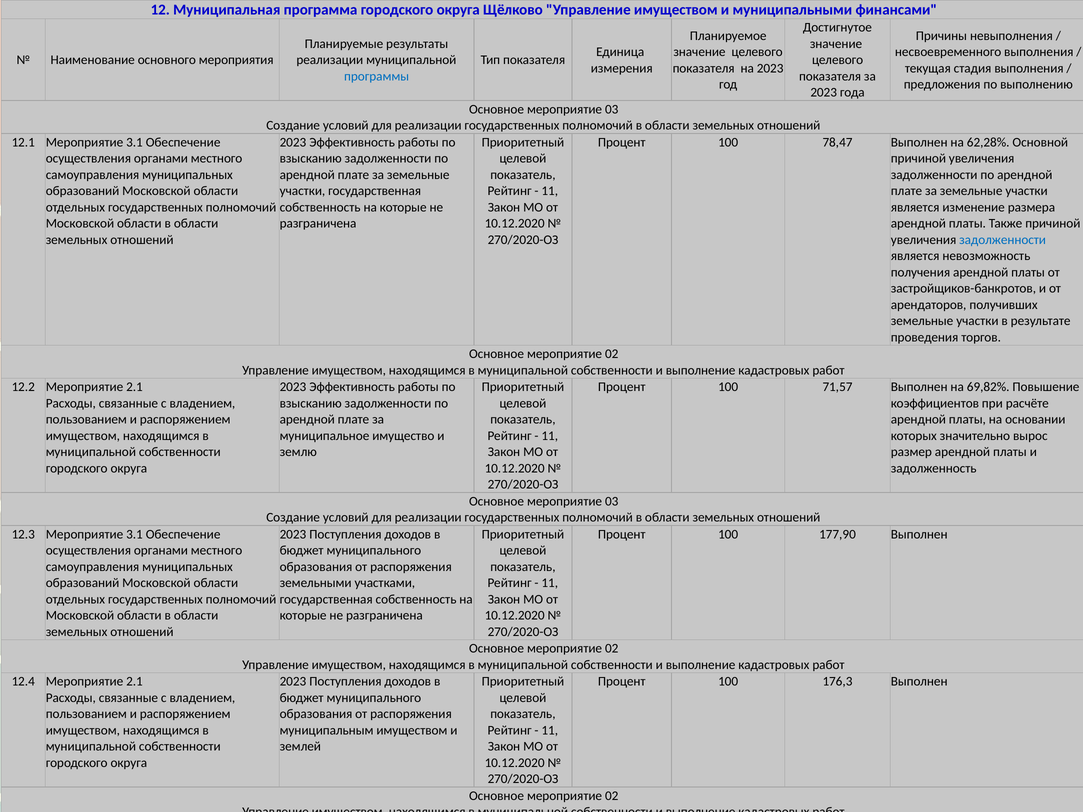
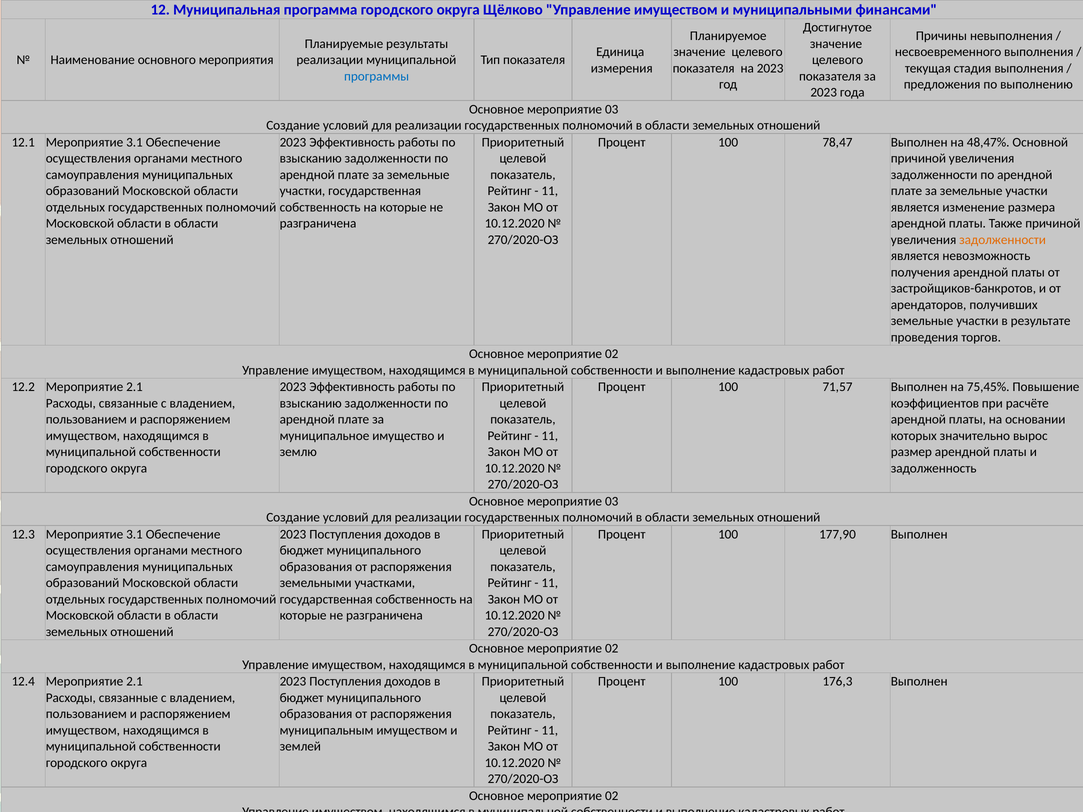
62,28%: 62,28% -> 48,47%
задолженности at (1003, 240) colour: blue -> orange
69,82%: 69,82% -> 75,45%
